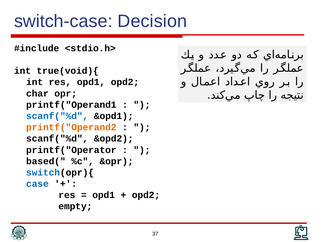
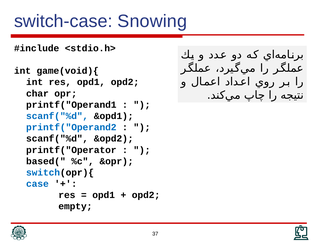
Decision: Decision -> Snowing
true(void){: true(void){ -> game(void){
printf("Operand2 colour: orange -> blue
